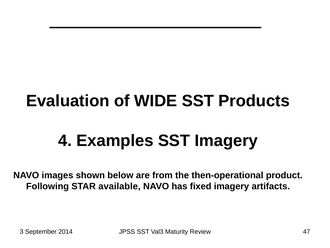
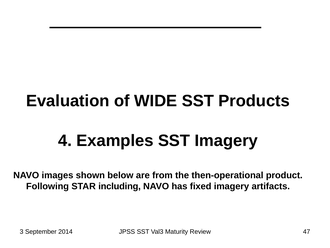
available: available -> including
